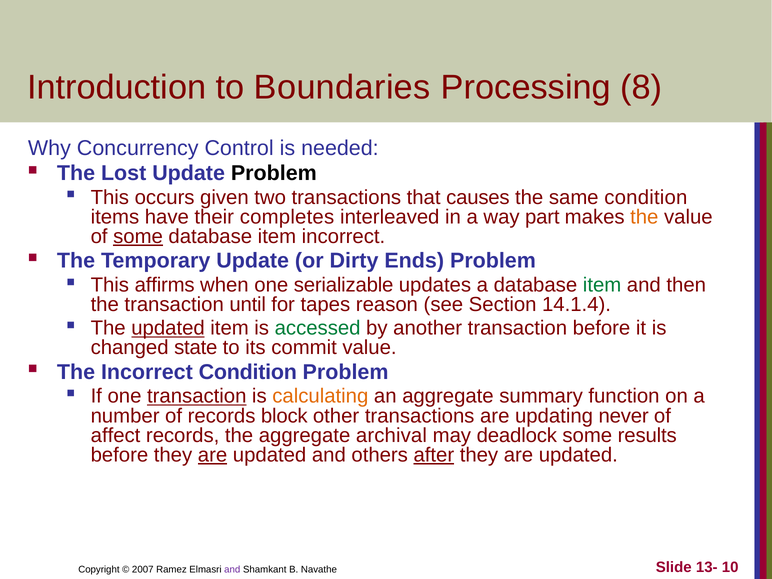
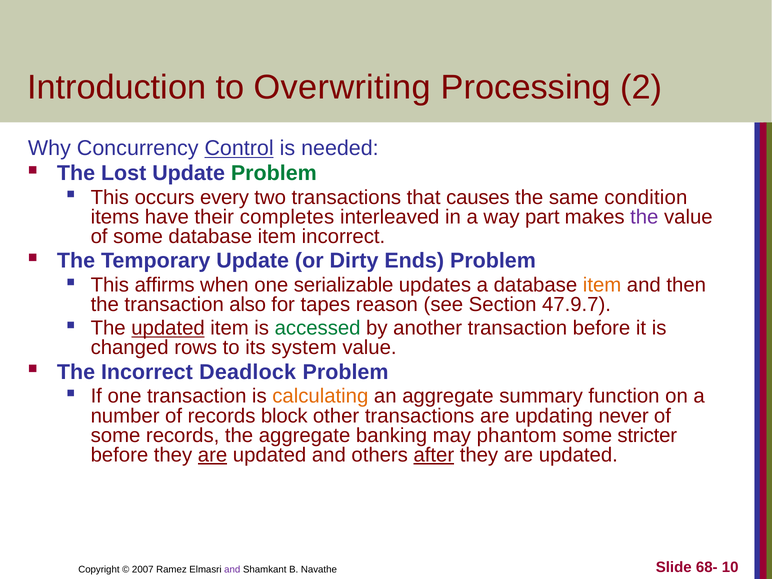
Boundaries: Boundaries -> Overwriting
8: 8 -> 2
Control underline: none -> present
Problem at (274, 173) colour: black -> green
given: given -> every
the at (644, 217) colour: orange -> purple
some at (138, 237) underline: present -> none
item at (602, 285) colour: green -> orange
until: until -> also
14.1.4: 14.1.4 -> 47.9.7
state: state -> rows
commit: commit -> system
Incorrect Condition: Condition -> Deadlock
transaction at (197, 396) underline: present -> none
affect at (116, 435): affect -> some
archival: archival -> banking
deadlock: deadlock -> phantom
results: results -> stricter
13-: 13- -> 68-
